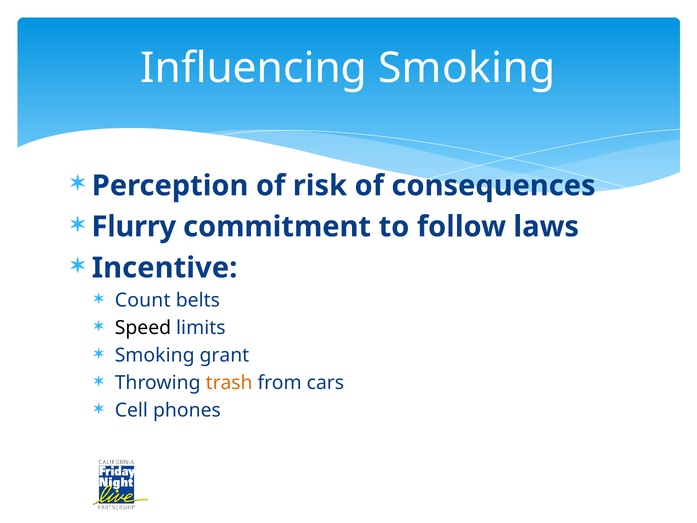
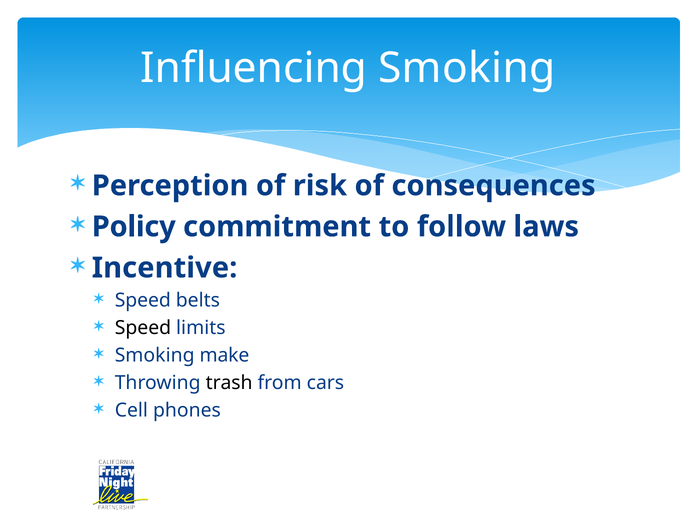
Flurry: Flurry -> Policy
Count at (143, 300): Count -> Speed
grant: grant -> make
trash colour: orange -> black
